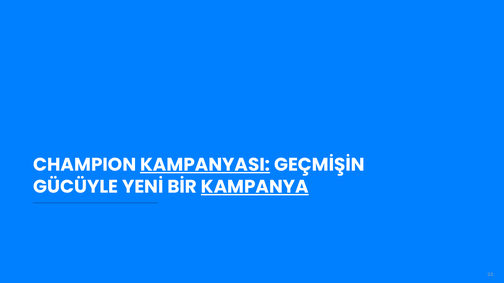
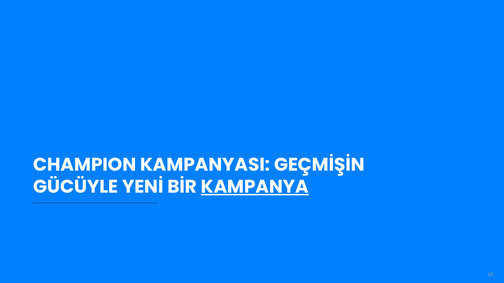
KAMPANYASI underline: present -> none
